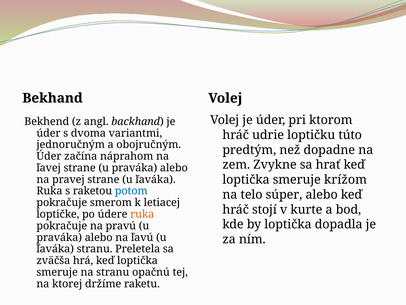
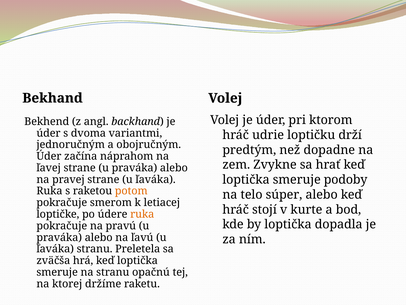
túto: túto -> drží
krížom: krížom -> podoby
potom colour: blue -> orange
